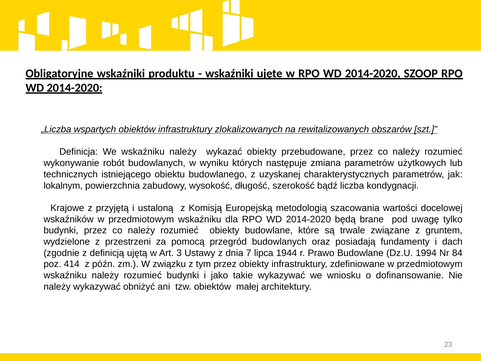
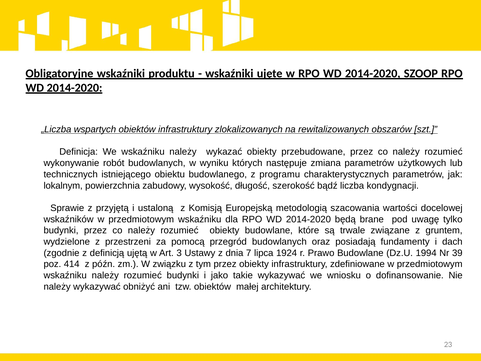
uzyskanej: uzyskanej -> programu
Krajowe: Krajowe -> Sprawie
1944: 1944 -> 1924
84: 84 -> 39
